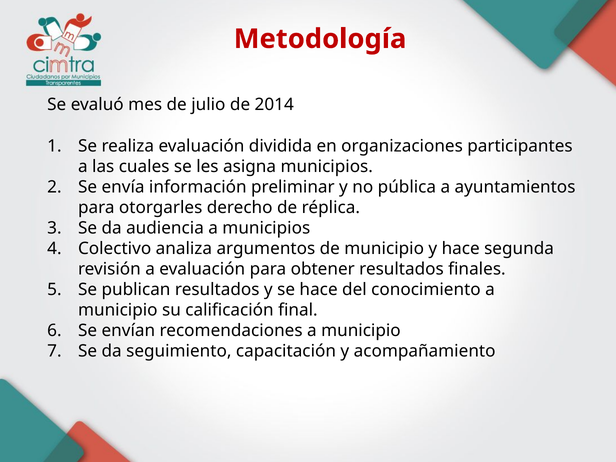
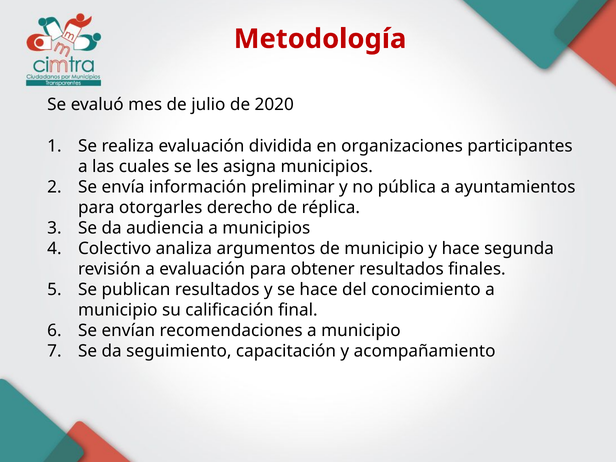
2014: 2014 -> 2020
